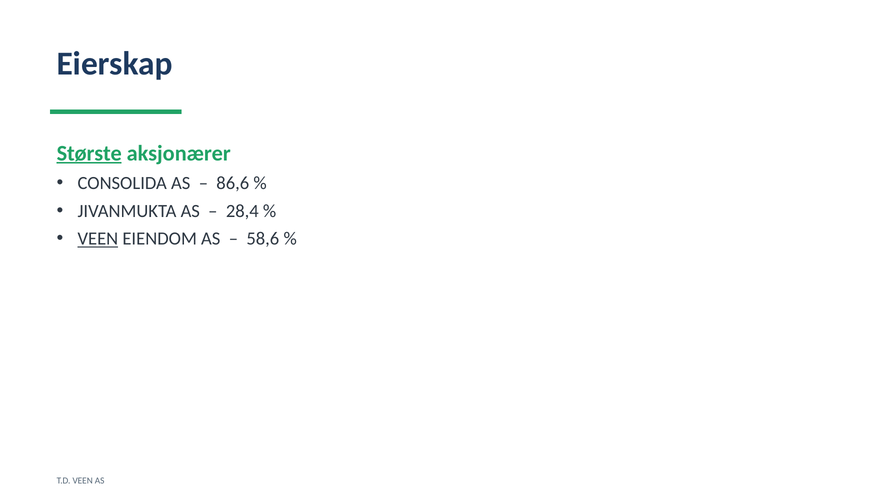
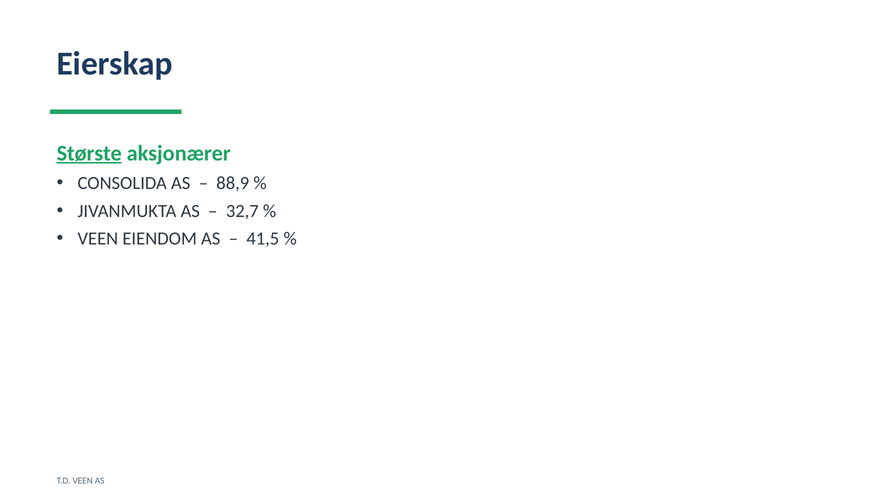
86,6: 86,6 -> 88,9
28,4: 28,4 -> 32,7
VEEN at (98, 239) underline: present -> none
58,6: 58,6 -> 41,5
